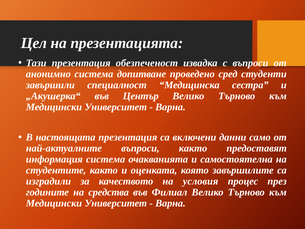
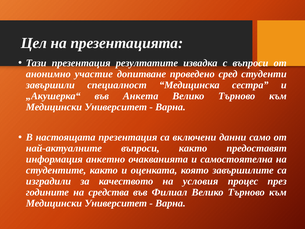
обезпеченост: обезпеченост -> резултатите
анонимно система: система -> участие
Център: Център -> Анкета
информация система: система -> анкетно
